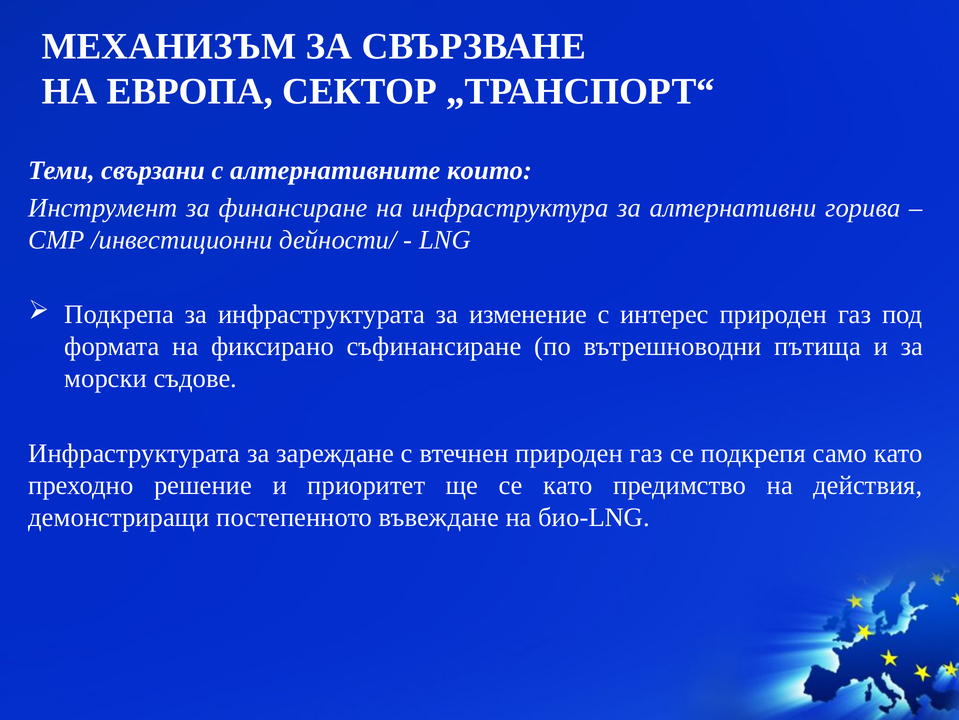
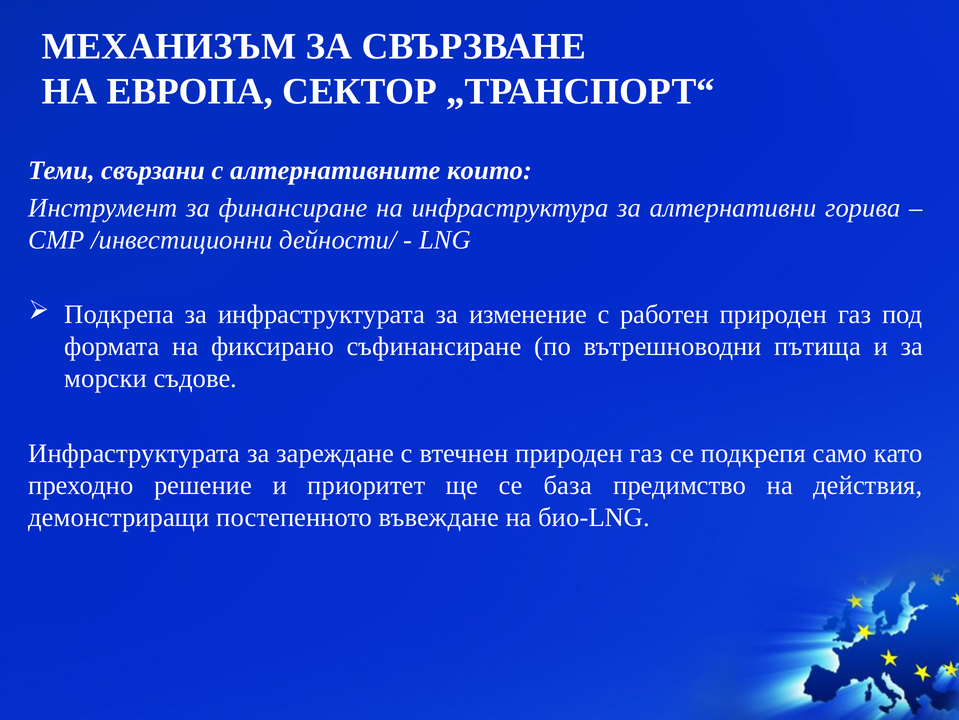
интерес: интерес -> работен
се като: като -> база
